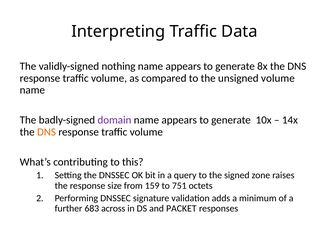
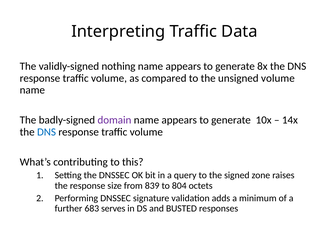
DNS at (46, 132) colour: orange -> blue
159: 159 -> 839
751: 751 -> 804
across: across -> serves
PACKET: PACKET -> BUSTED
